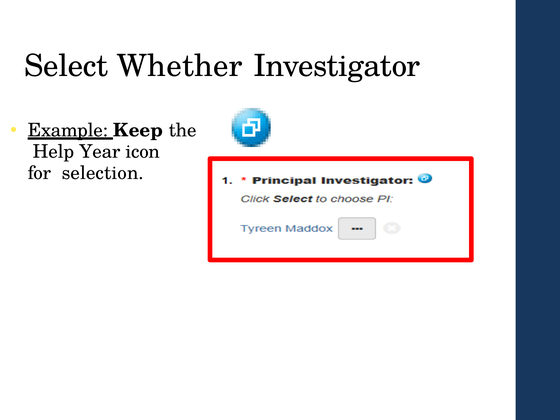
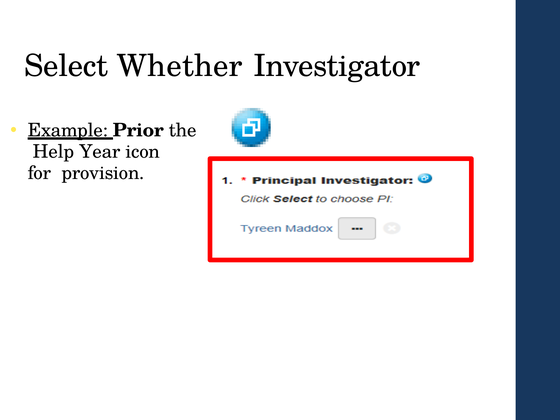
Keep: Keep -> Prior
selection: selection -> provision
